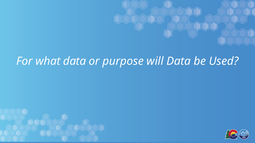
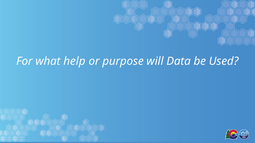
what data: data -> help
